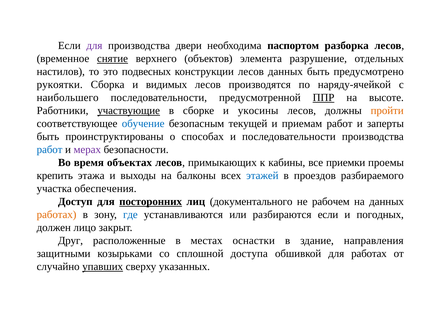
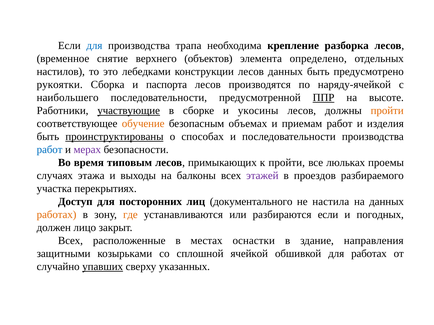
для at (94, 46) colour: purple -> blue
двери: двери -> трапа
паспортом: паспортом -> крепление
снятие underline: present -> none
разрушение: разрушение -> определено
подвесных: подвесных -> лебедками
видимых: видимых -> паспорта
обучение colour: blue -> orange
текущей: текущей -> объемах
заперты: заперты -> изделия
проинструктированы underline: none -> present
объектах: объектах -> типовым
к кабины: кабины -> пройти
приемки: приемки -> люльках
крепить: крепить -> случаях
этажей colour: blue -> purple
обеспечения: обеспечения -> перекрытиях
посторонних underline: present -> none
рабочем: рабочем -> настила
где colour: blue -> orange
Друг at (71, 241): Друг -> Всех
доступа: доступа -> ячейкой
